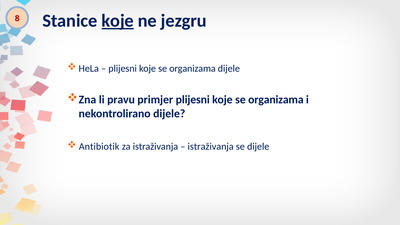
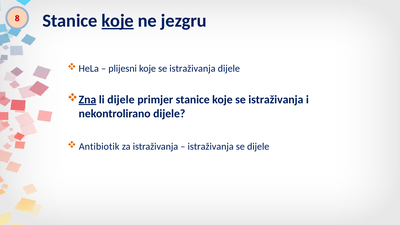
organizama at (192, 68): organizama -> istraživanja
Zna underline: none -> present
li pravu: pravu -> dijele
primjer plijesni: plijesni -> stanice
organizama at (276, 99): organizama -> istraživanja
